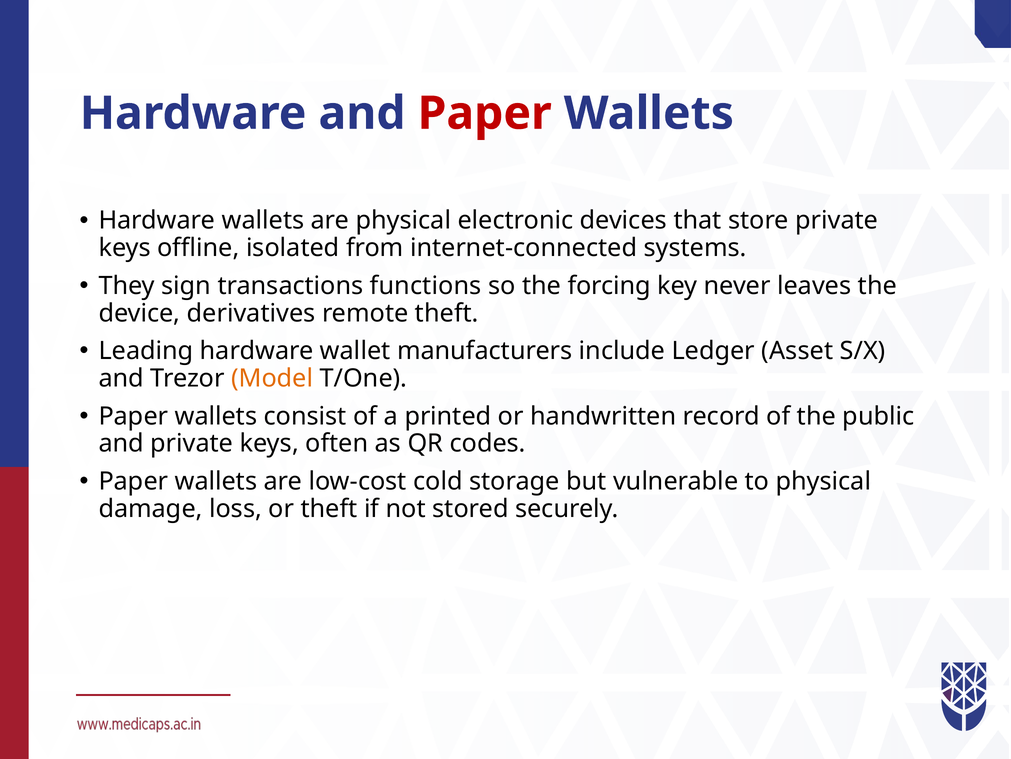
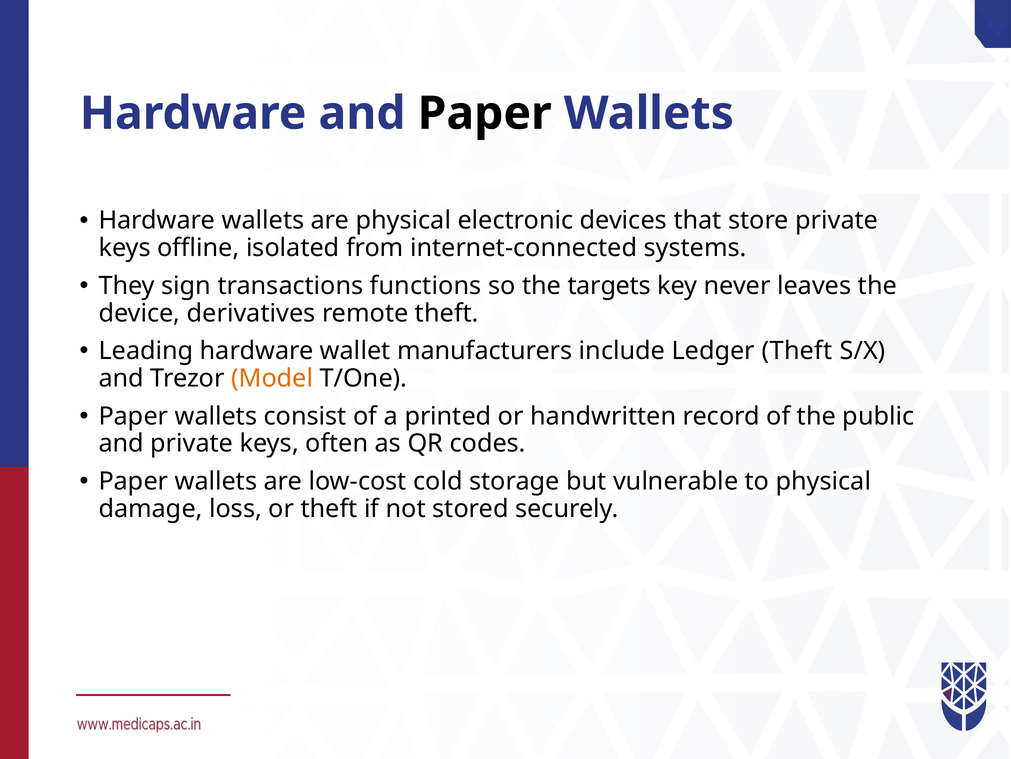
Paper at (485, 113) colour: red -> black
forcing: forcing -> targets
Ledger Asset: Asset -> Theft
